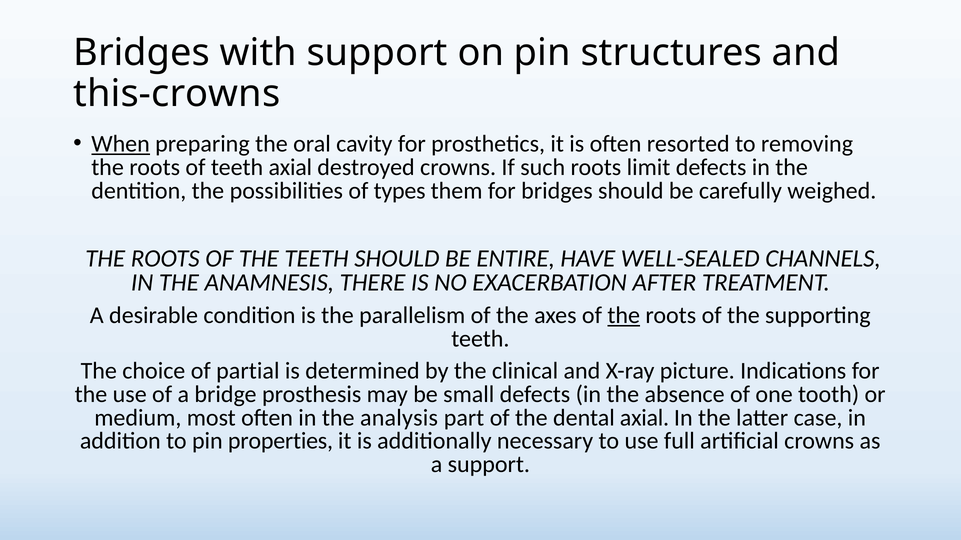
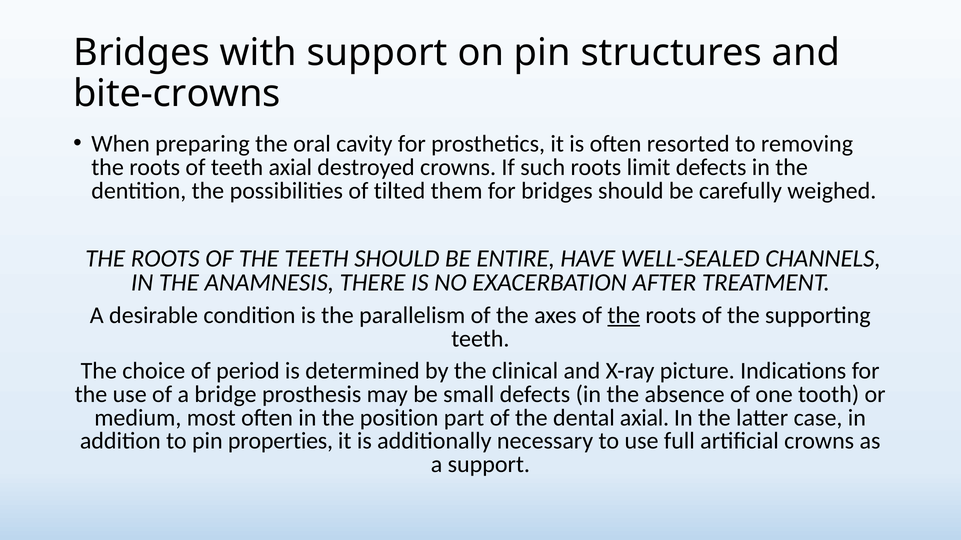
this-crowns: this-crowns -> bite-crowns
When underline: present -> none
types: types -> tilted
partial: partial -> period
analysis: analysis -> position
